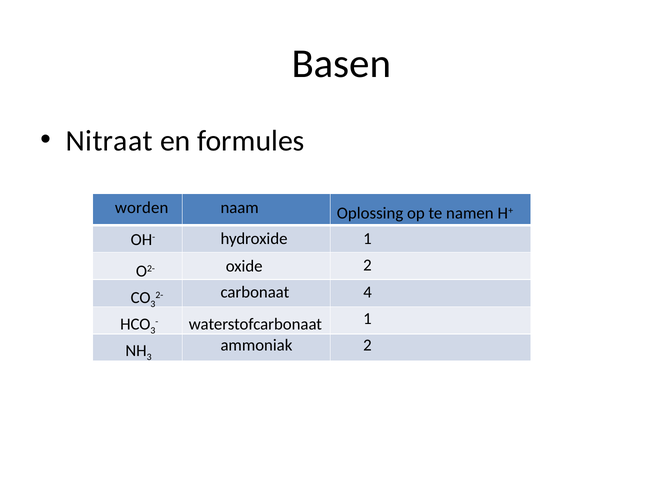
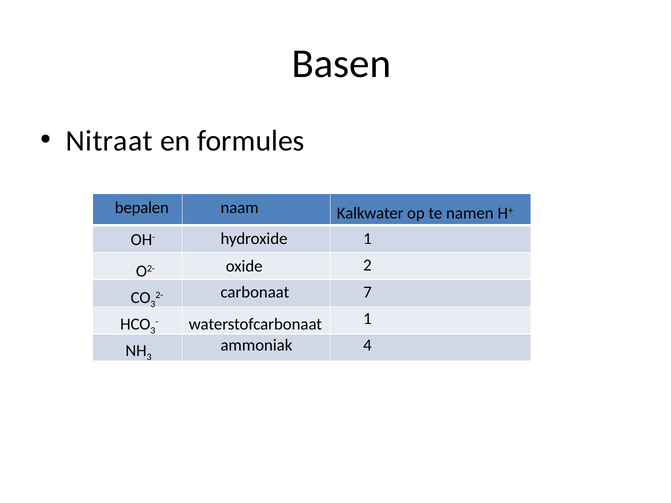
worden: worden -> bepalen
Oplossing: Oplossing -> Kalkwater
4: 4 -> 7
ammoniak 2: 2 -> 4
